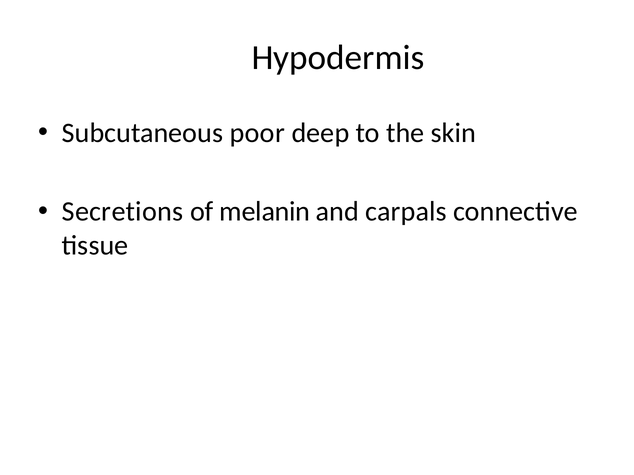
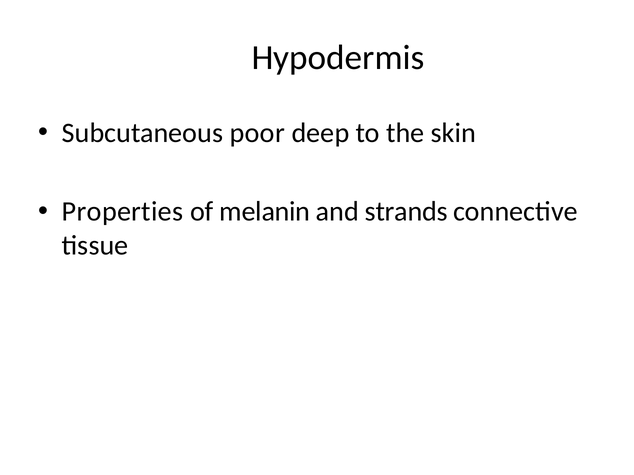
Secretions: Secretions -> Properties
carpals: carpals -> strands
